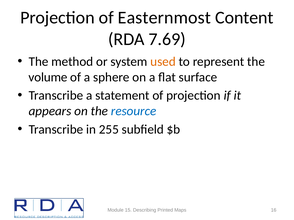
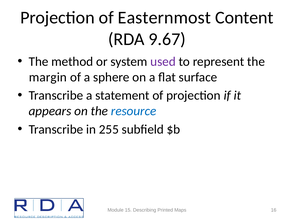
7.69: 7.69 -> 9.67
used colour: orange -> purple
volume: volume -> margin
